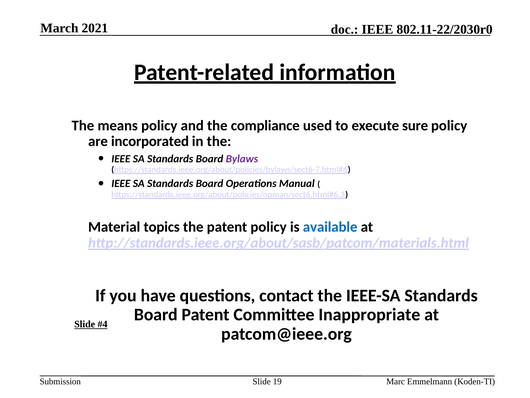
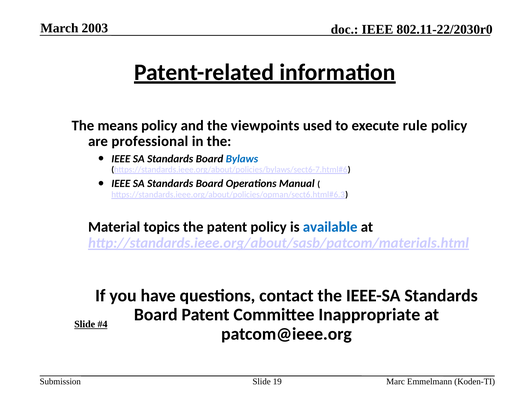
2021: 2021 -> 2003
compliance: compliance -> viewpoints
sure: sure -> rule
incorporated: incorporated -> professional
Bylaws colour: purple -> blue
